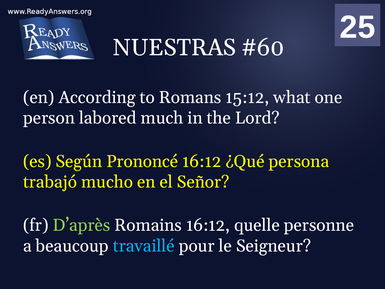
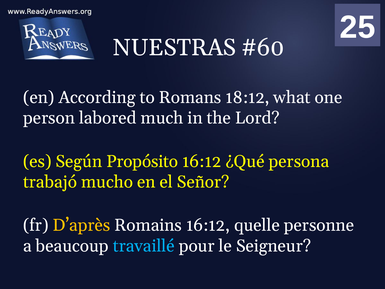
15:12: 15:12 -> 18:12
Prononcé: Prononcé -> Propósito
D’après colour: light green -> yellow
